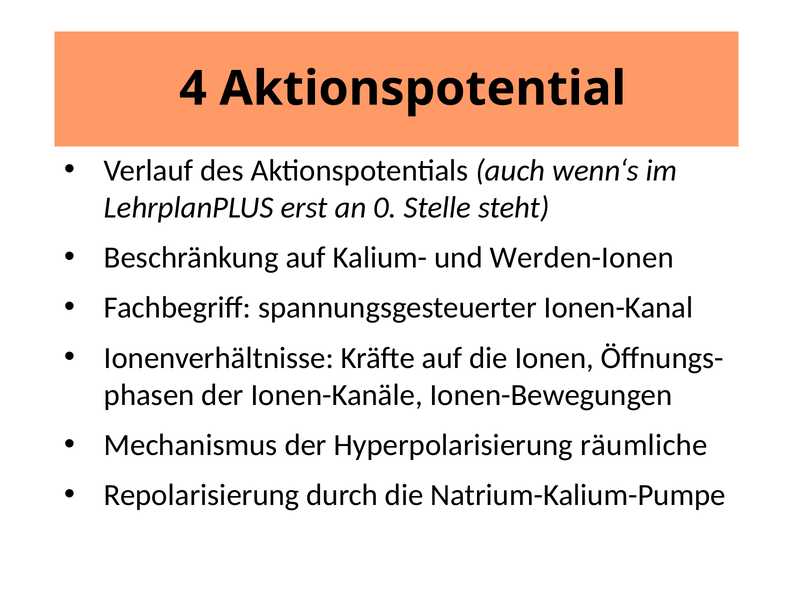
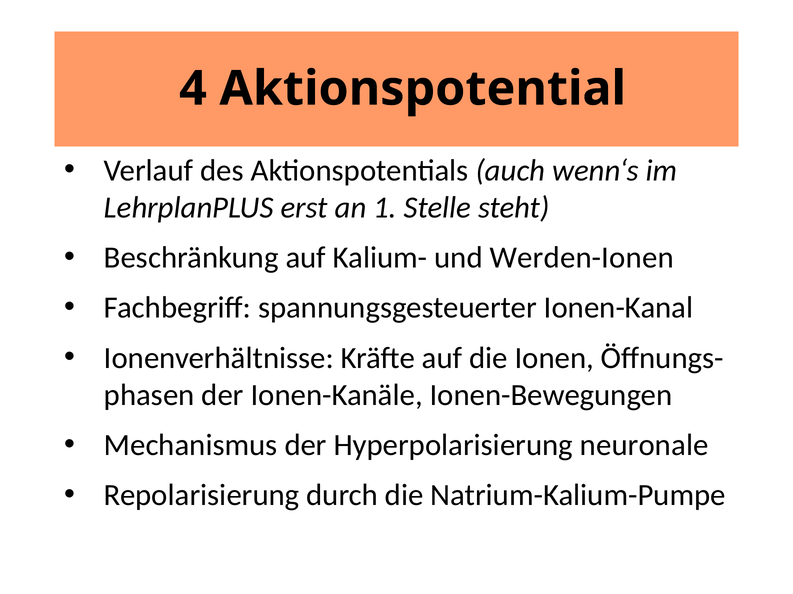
0: 0 -> 1
räumliche: räumliche -> neuronale
